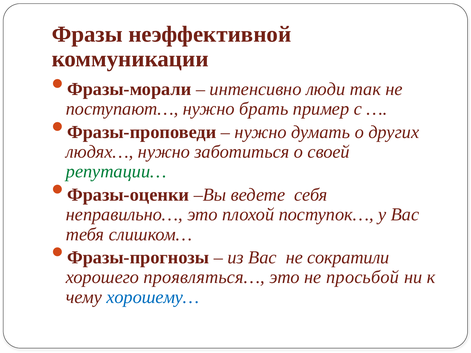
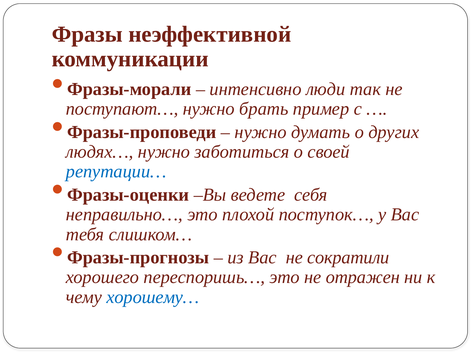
репутации… colour: green -> blue
проявляться…: проявляться… -> переспоришь…
просьбой: просьбой -> отражен
